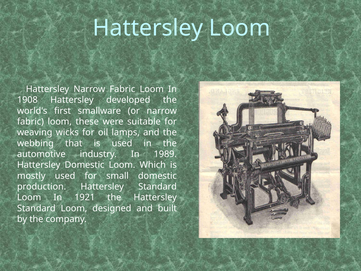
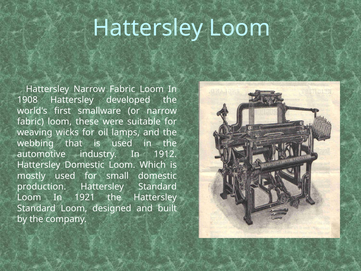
1989: 1989 -> 1912
